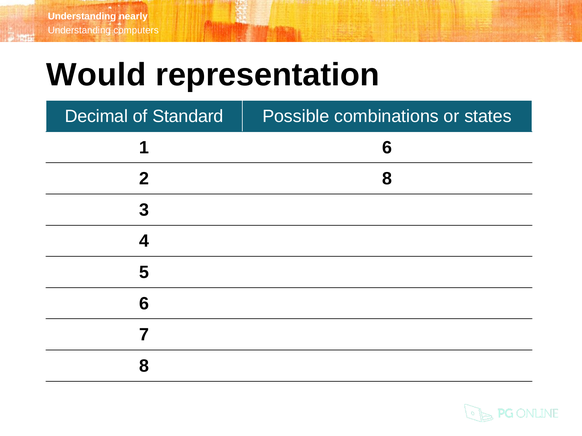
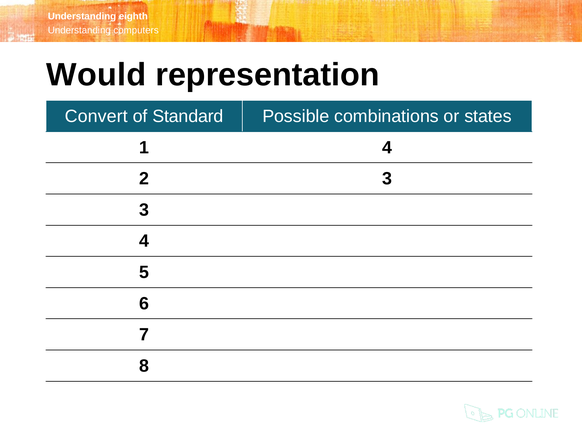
nearly: nearly -> eighth
Decimal: Decimal -> Convert
1 6: 6 -> 4
2 8: 8 -> 3
